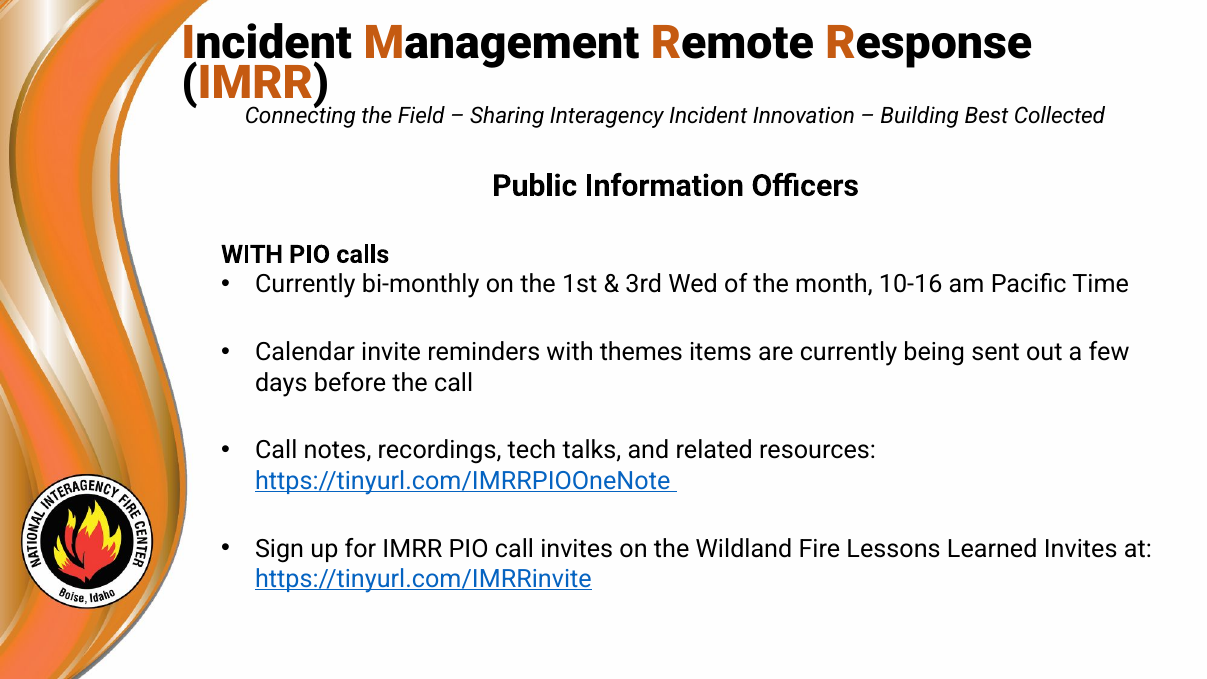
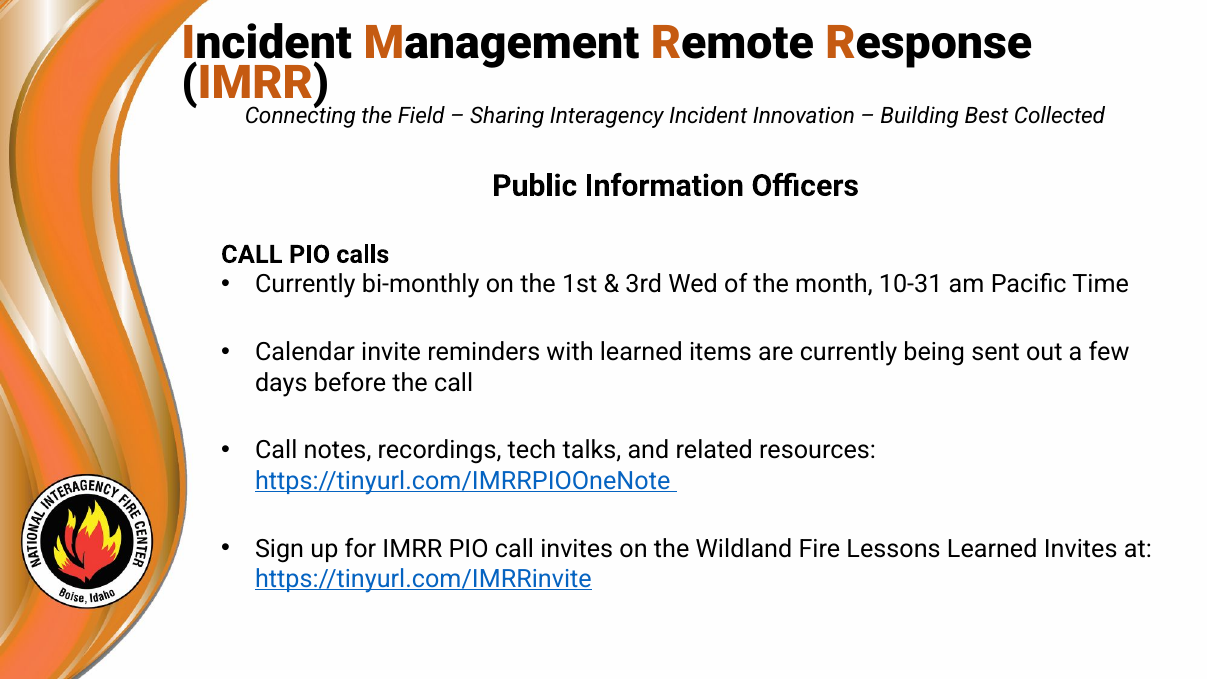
WITH at (252, 254): WITH -> CALL
10-16: 10-16 -> 10-31
with themes: themes -> learned
